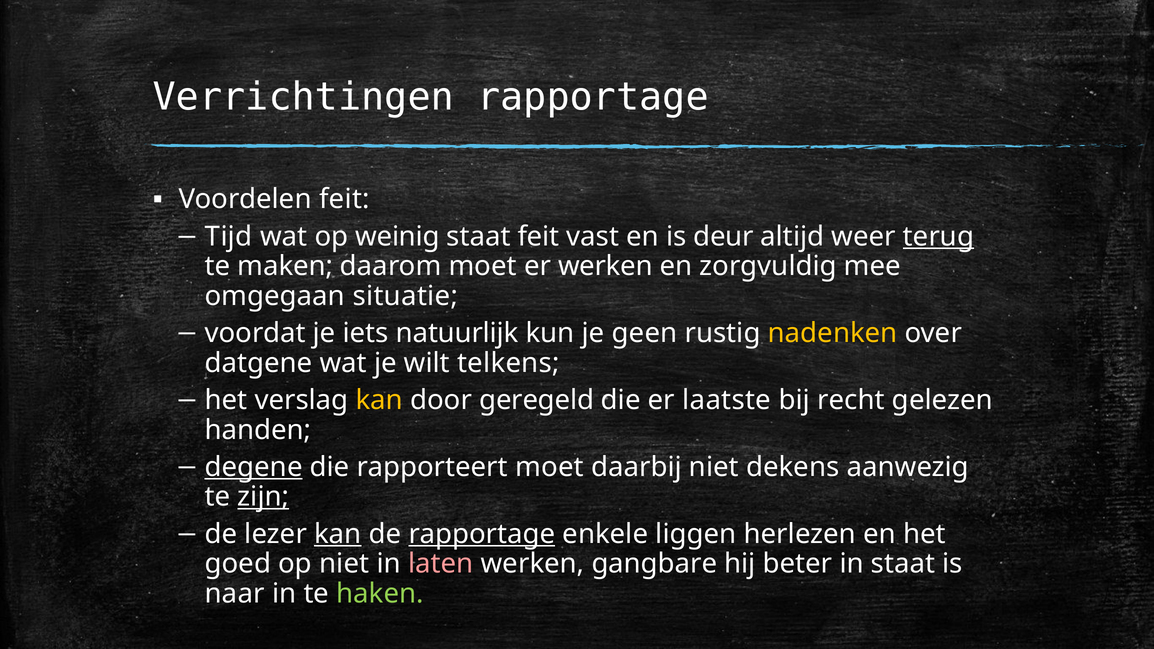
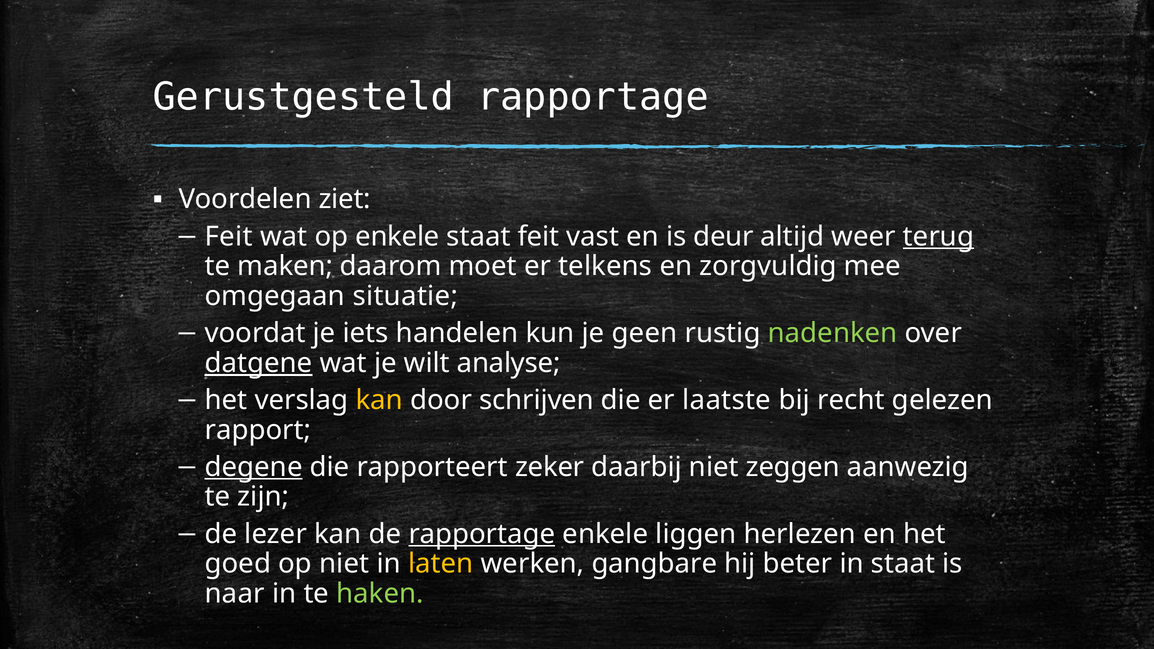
Verrichtingen: Verrichtingen -> Gerustgesteld
Voordelen feit: feit -> ziet
Tijd at (229, 237): Tijd -> Feit
op weinig: weinig -> enkele
er werken: werken -> telkens
natuurlijk: natuurlijk -> handelen
nadenken colour: yellow -> light green
datgene underline: none -> present
telkens: telkens -> analyse
geregeld: geregeld -> schrijven
handen: handen -> rapport
rapporteert moet: moet -> zeker
dekens: dekens -> zeggen
zijn underline: present -> none
kan at (338, 534) underline: present -> none
laten colour: pink -> yellow
